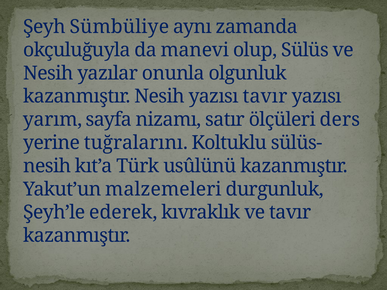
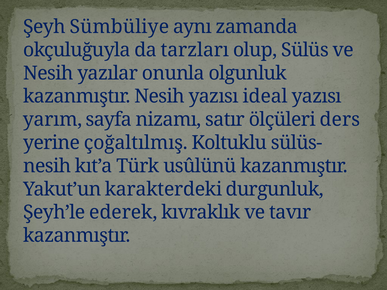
manevi: manevi -> tarzları
yazısı tavır: tavır -> ideal
tuğralarını: tuğralarını -> çoğaltılmış
malzemeleri: malzemeleri -> karakterdeki
